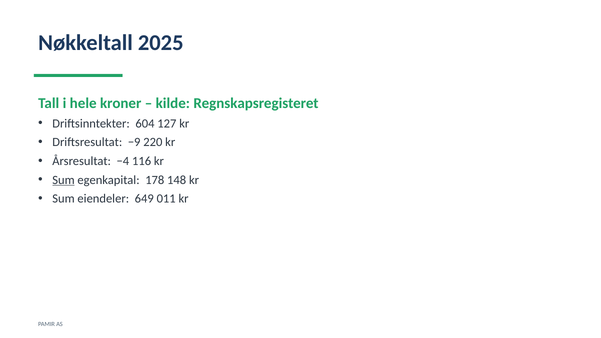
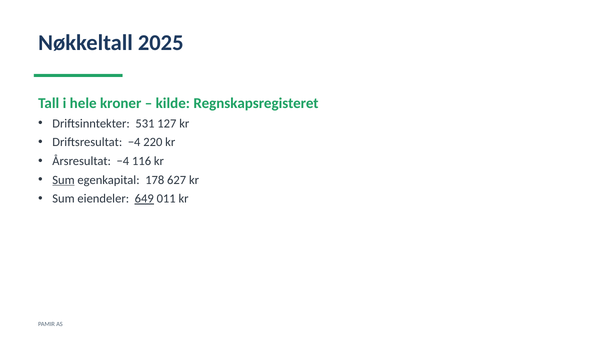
604: 604 -> 531
Driftsresultat −9: −9 -> −4
148: 148 -> 627
649 underline: none -> present
